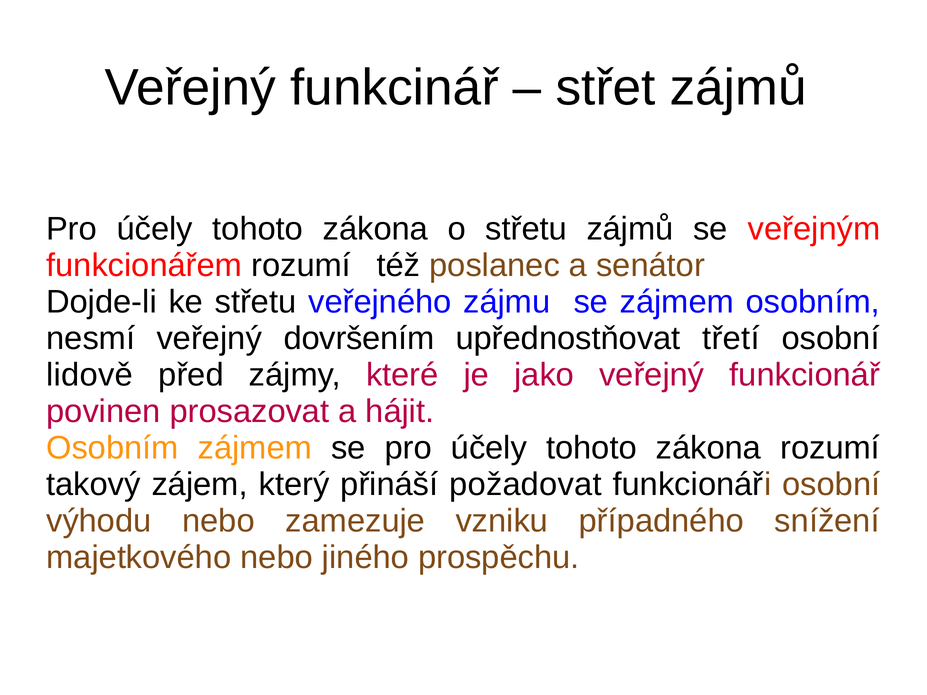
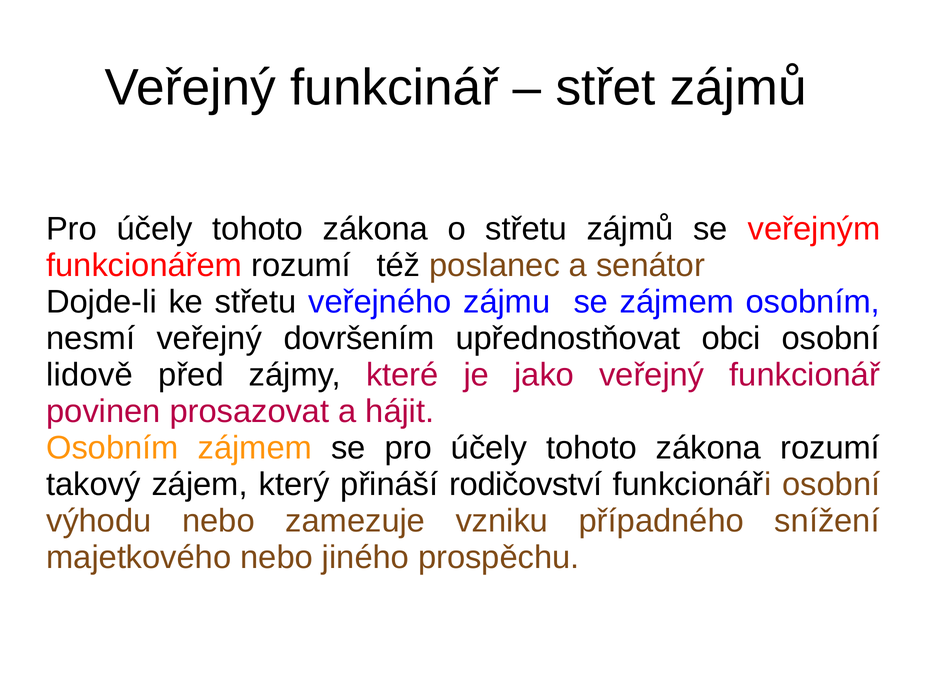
třetí: třetí -> obci
požadovat: požadovat -> rodičovství
